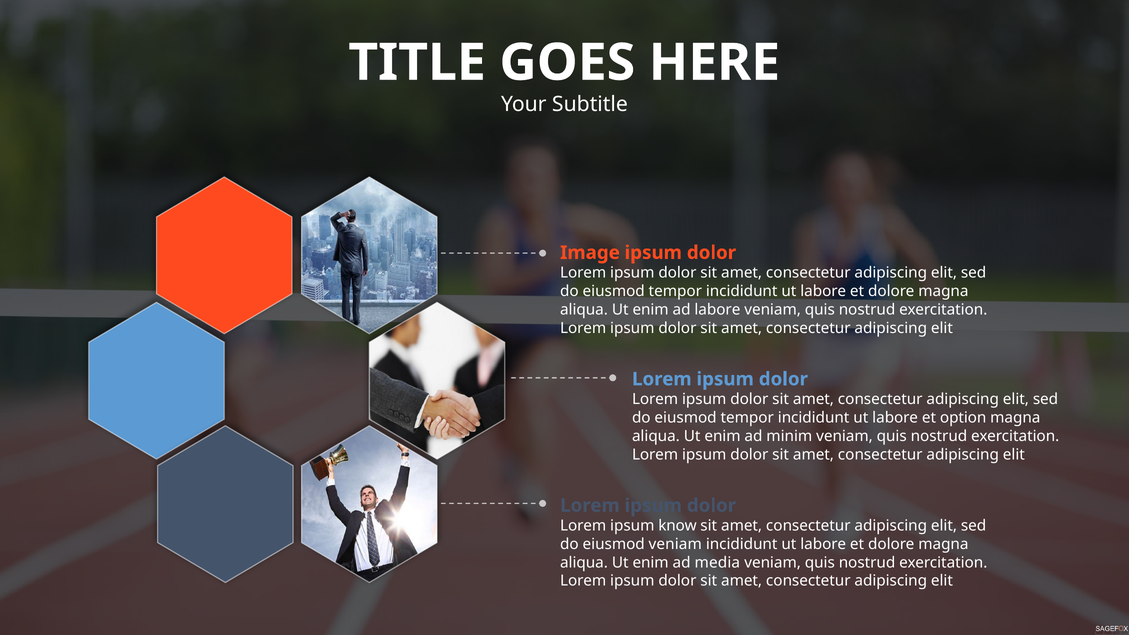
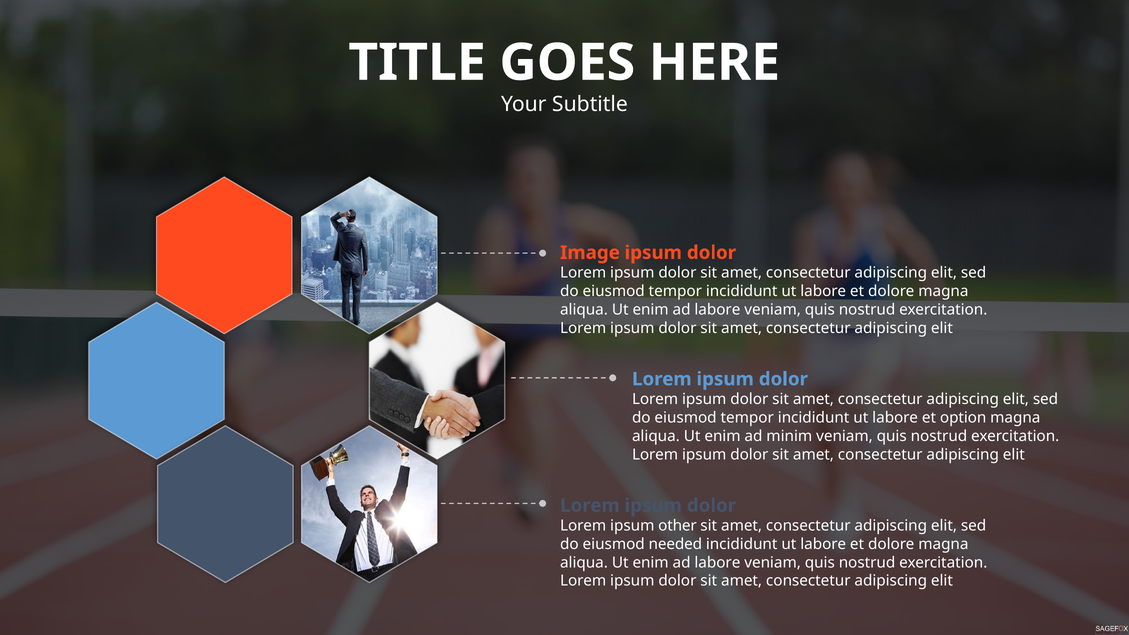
know: know -> other
eiusmod veniam: veniam -> needed
media at (717, 563): media -> labore
